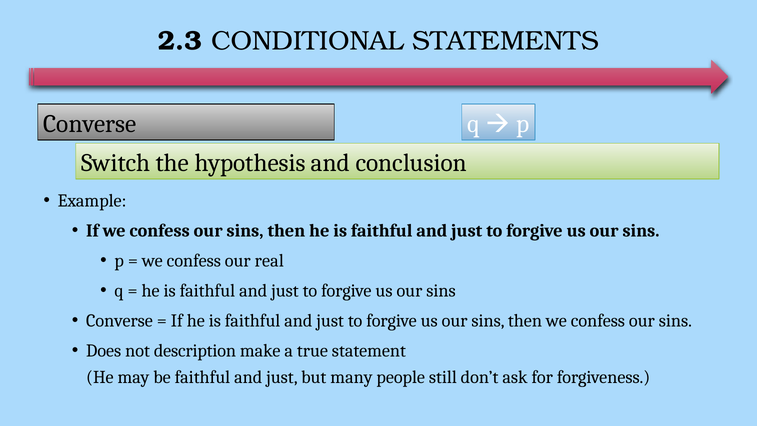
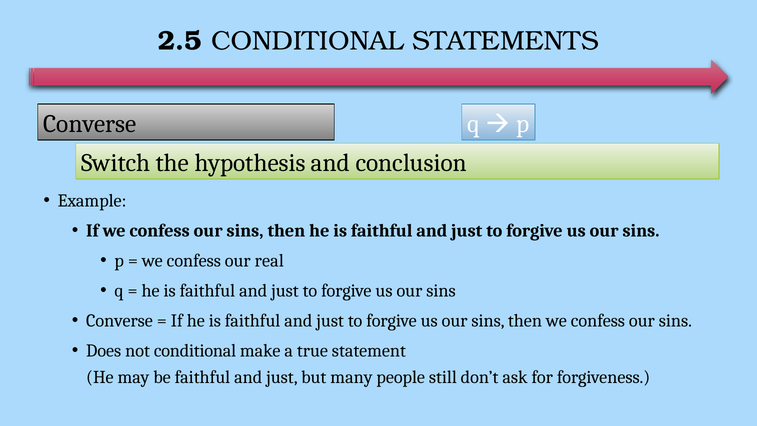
2.3: 2.3 -> 2.5
not description: description -> conditional
